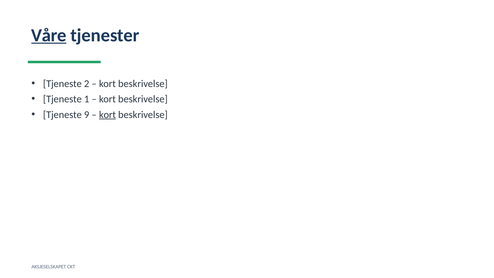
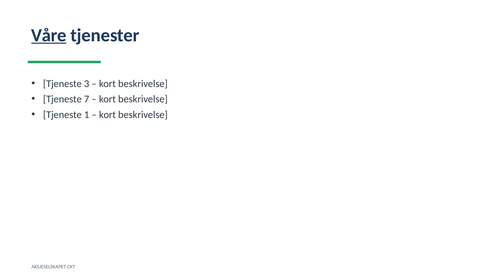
2: 2 -> 3
1: 1 -> 7
9: 9 -> 1
kort at (107, 115) underline: present -> none
